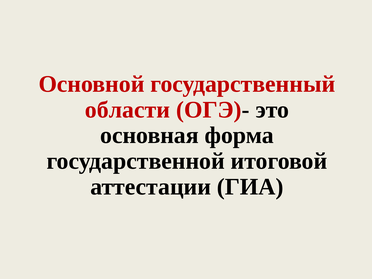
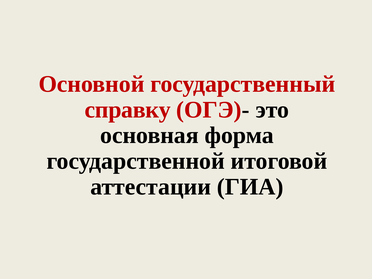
области: области -> справку
